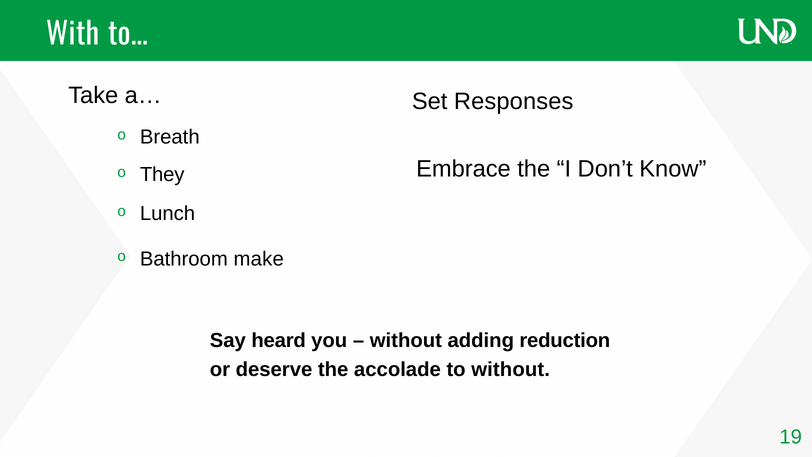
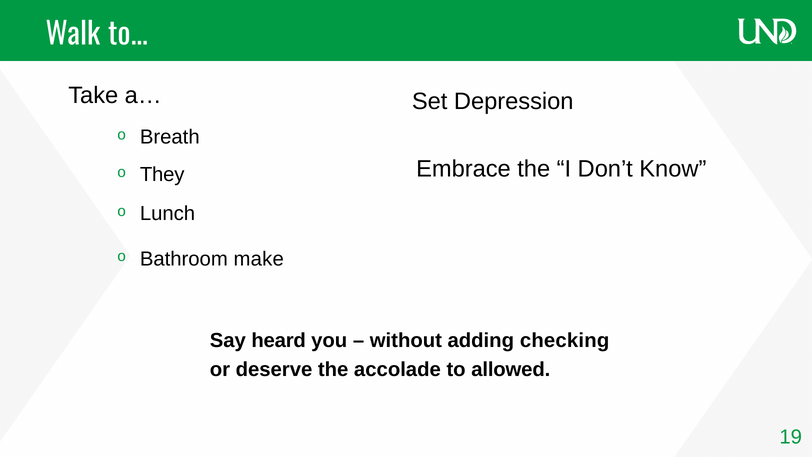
With: With -> Walk
Responses: Responses -> Depression
reduction: reduction -> checking
to without: without -> allowed
